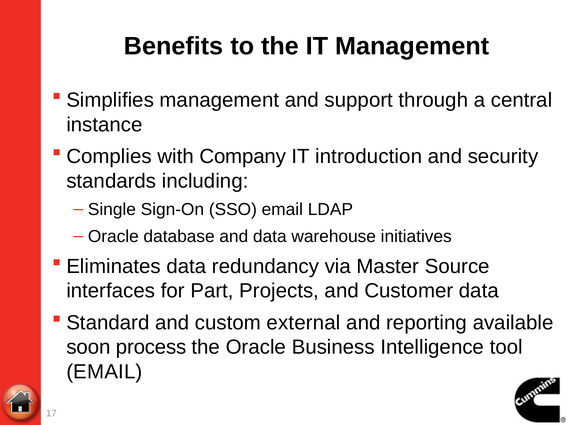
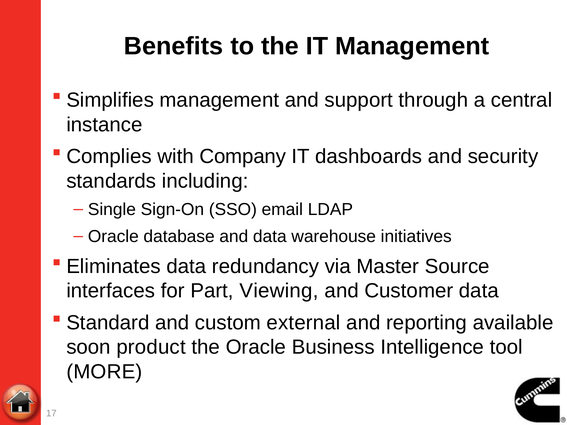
introduction: introduction -> dashboards
Projects: Projects -> Viewing
process: process -> product
EMAIL at (104, 372): EMAIL -> MORE
